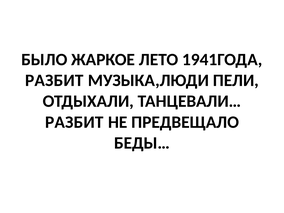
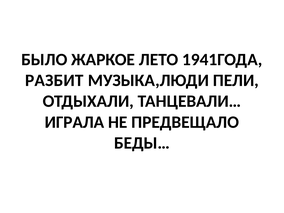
РАЗБИТ at (74, 122): РАЗБИТ -> ИГРАЛА
